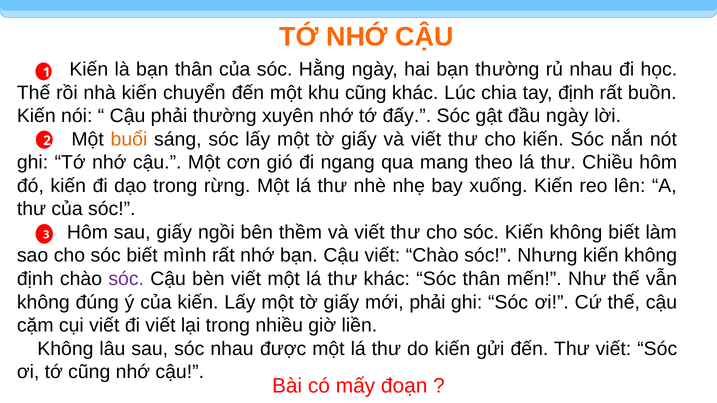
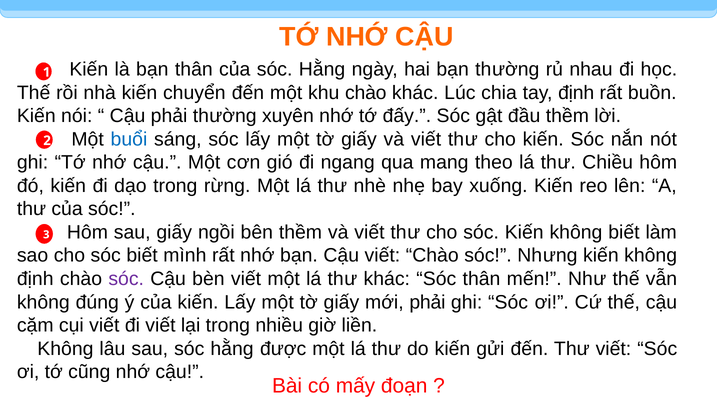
khu cũng: cũng -> chào
đầu ngày: ngày -> thềm
buổi colour: orange -> blue
sau sóc nhau: nhau -> hằng
